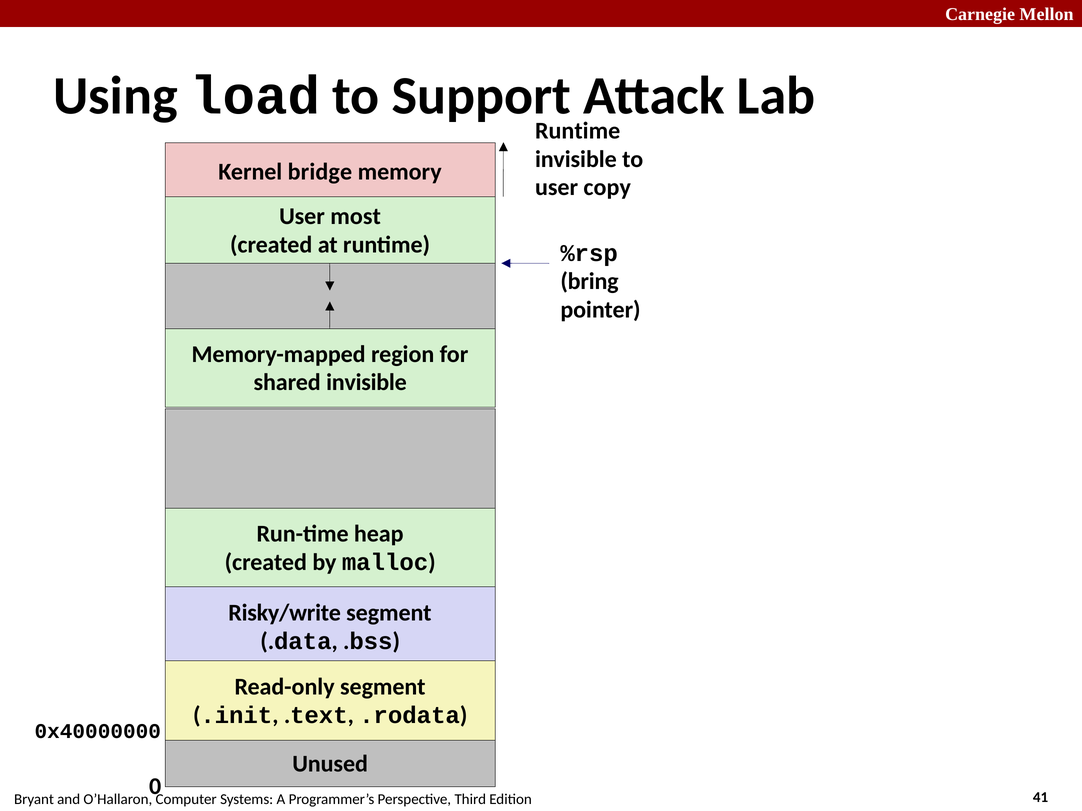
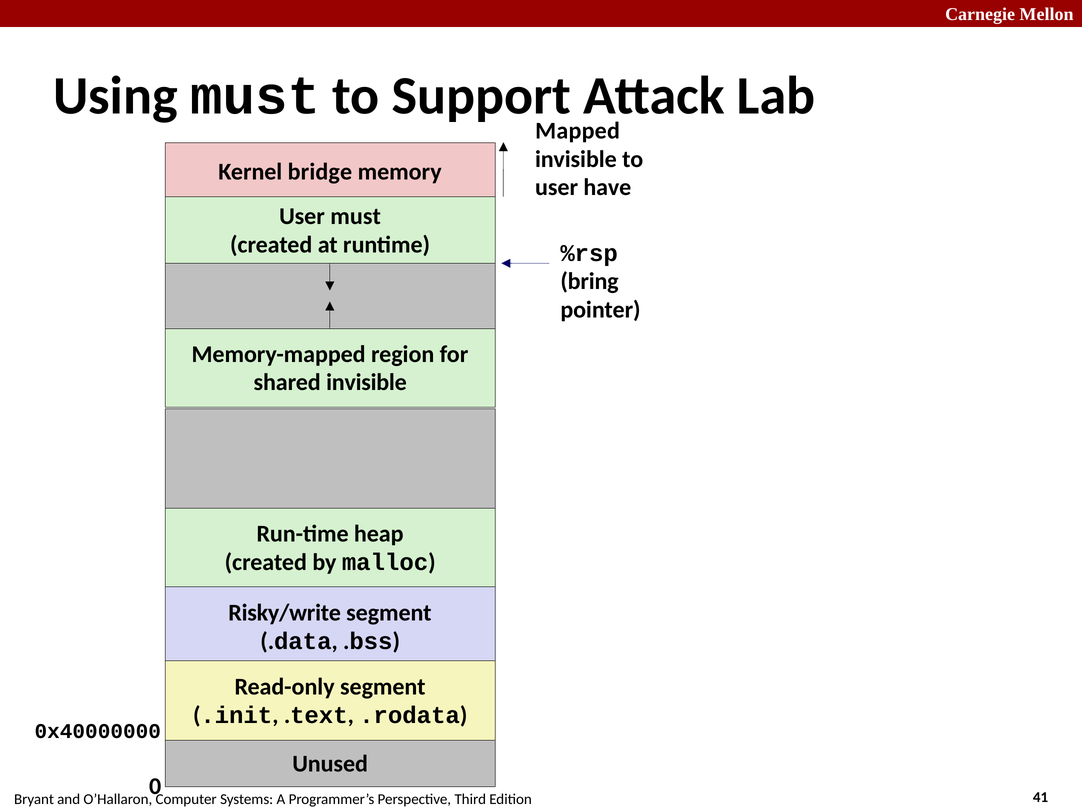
Using load: load -> must
Runtime at (578, 131): Runtime -> Mapped
copy: copy -> have
User most: most -> must
